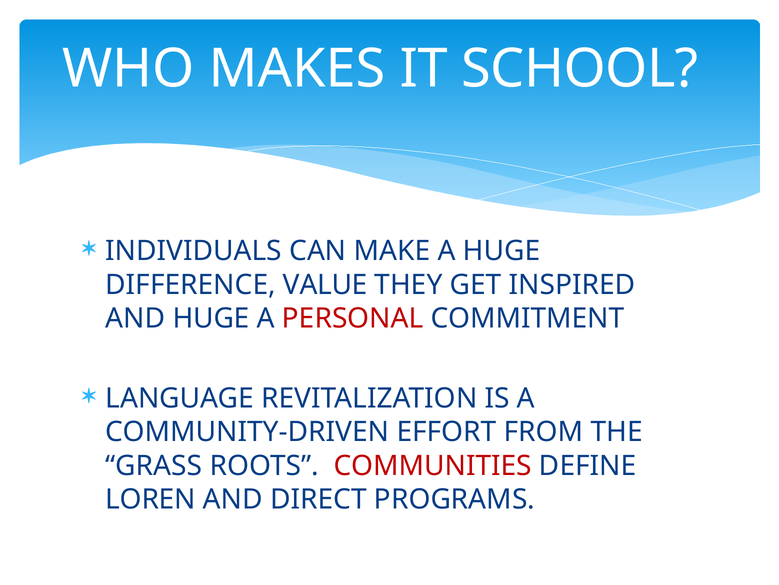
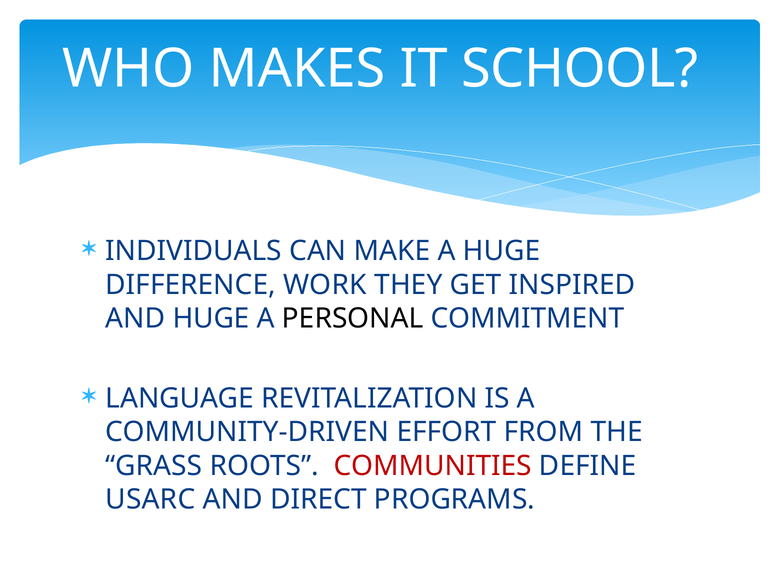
VALUE: VALUE -> WORK
PERSONAL colour: red -> black
LOREN: LOREN -> USARC
